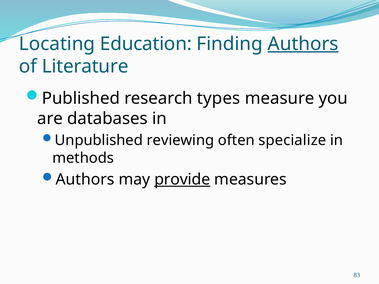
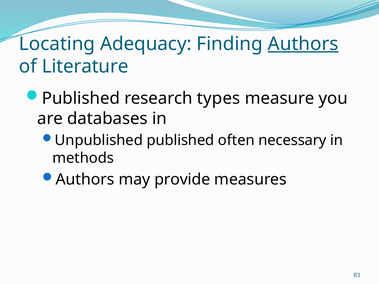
Education: Education -> Adequacy
Unpublished reviewing: reviewing -> published
specialize: specialize -> necessary
provide underline: present -> none
